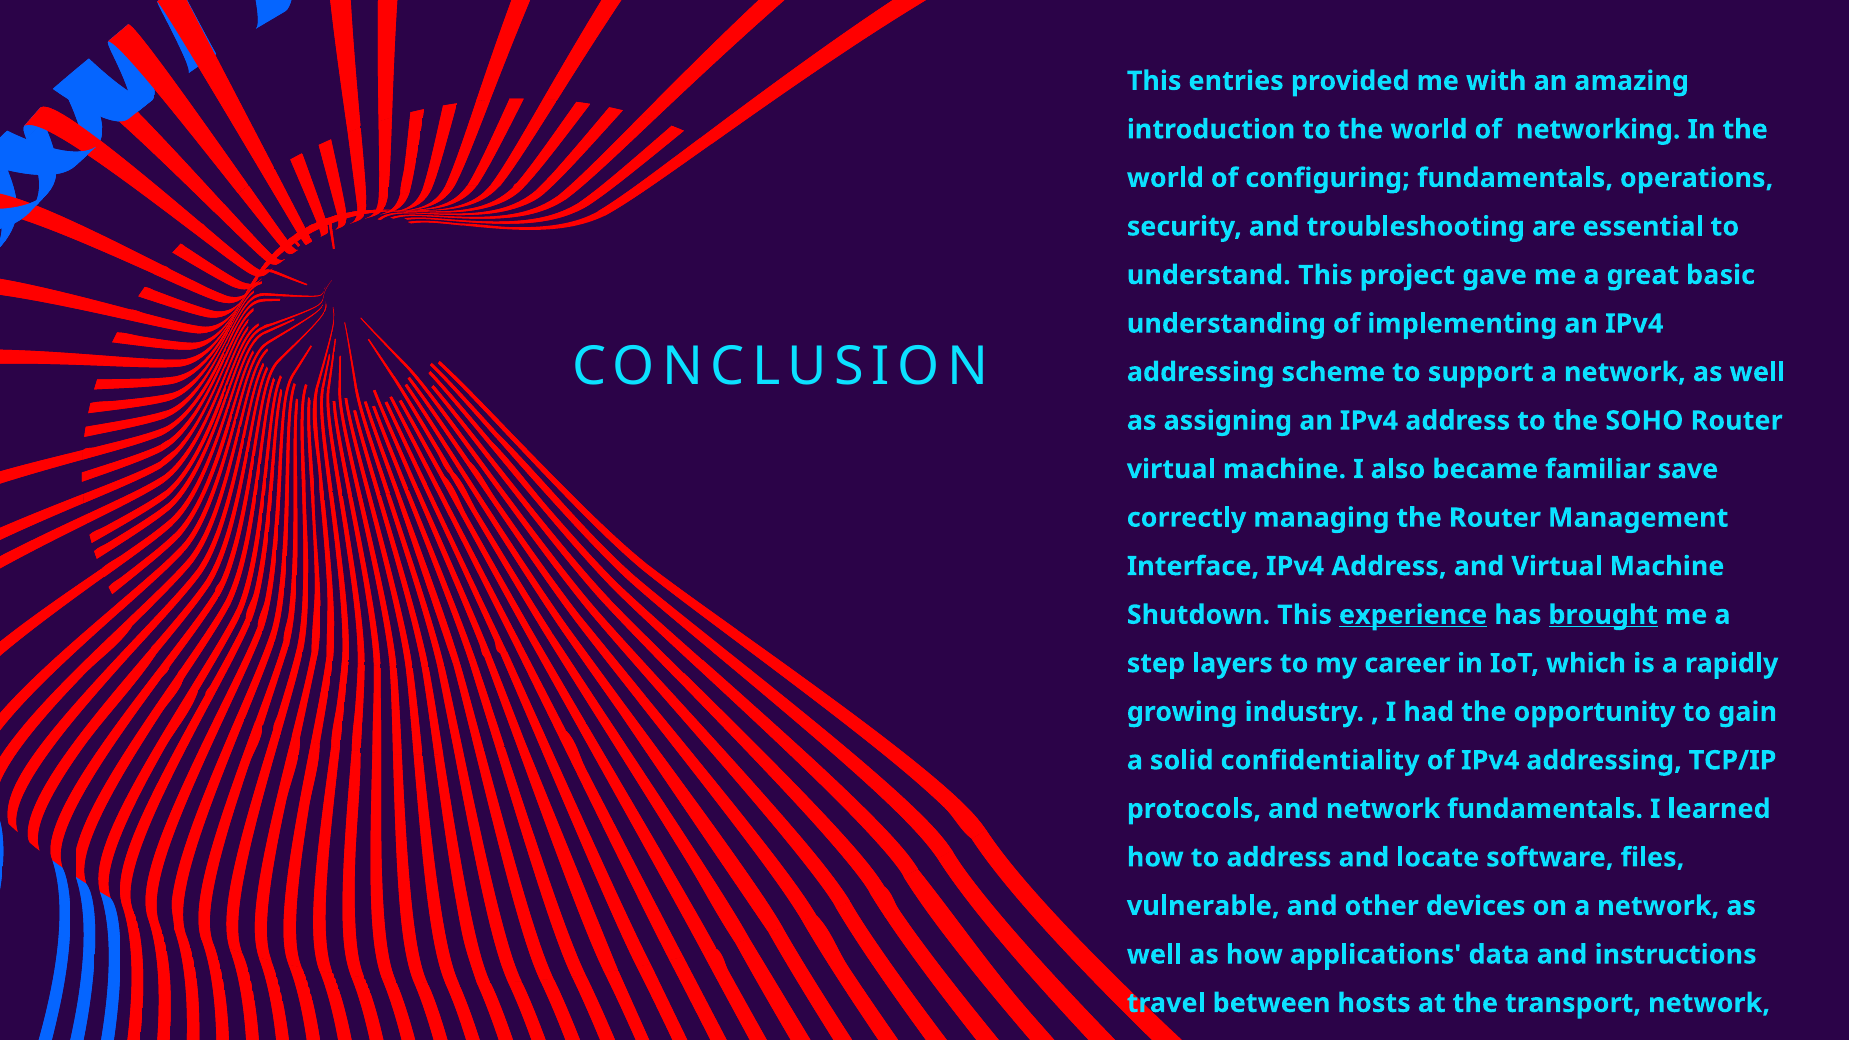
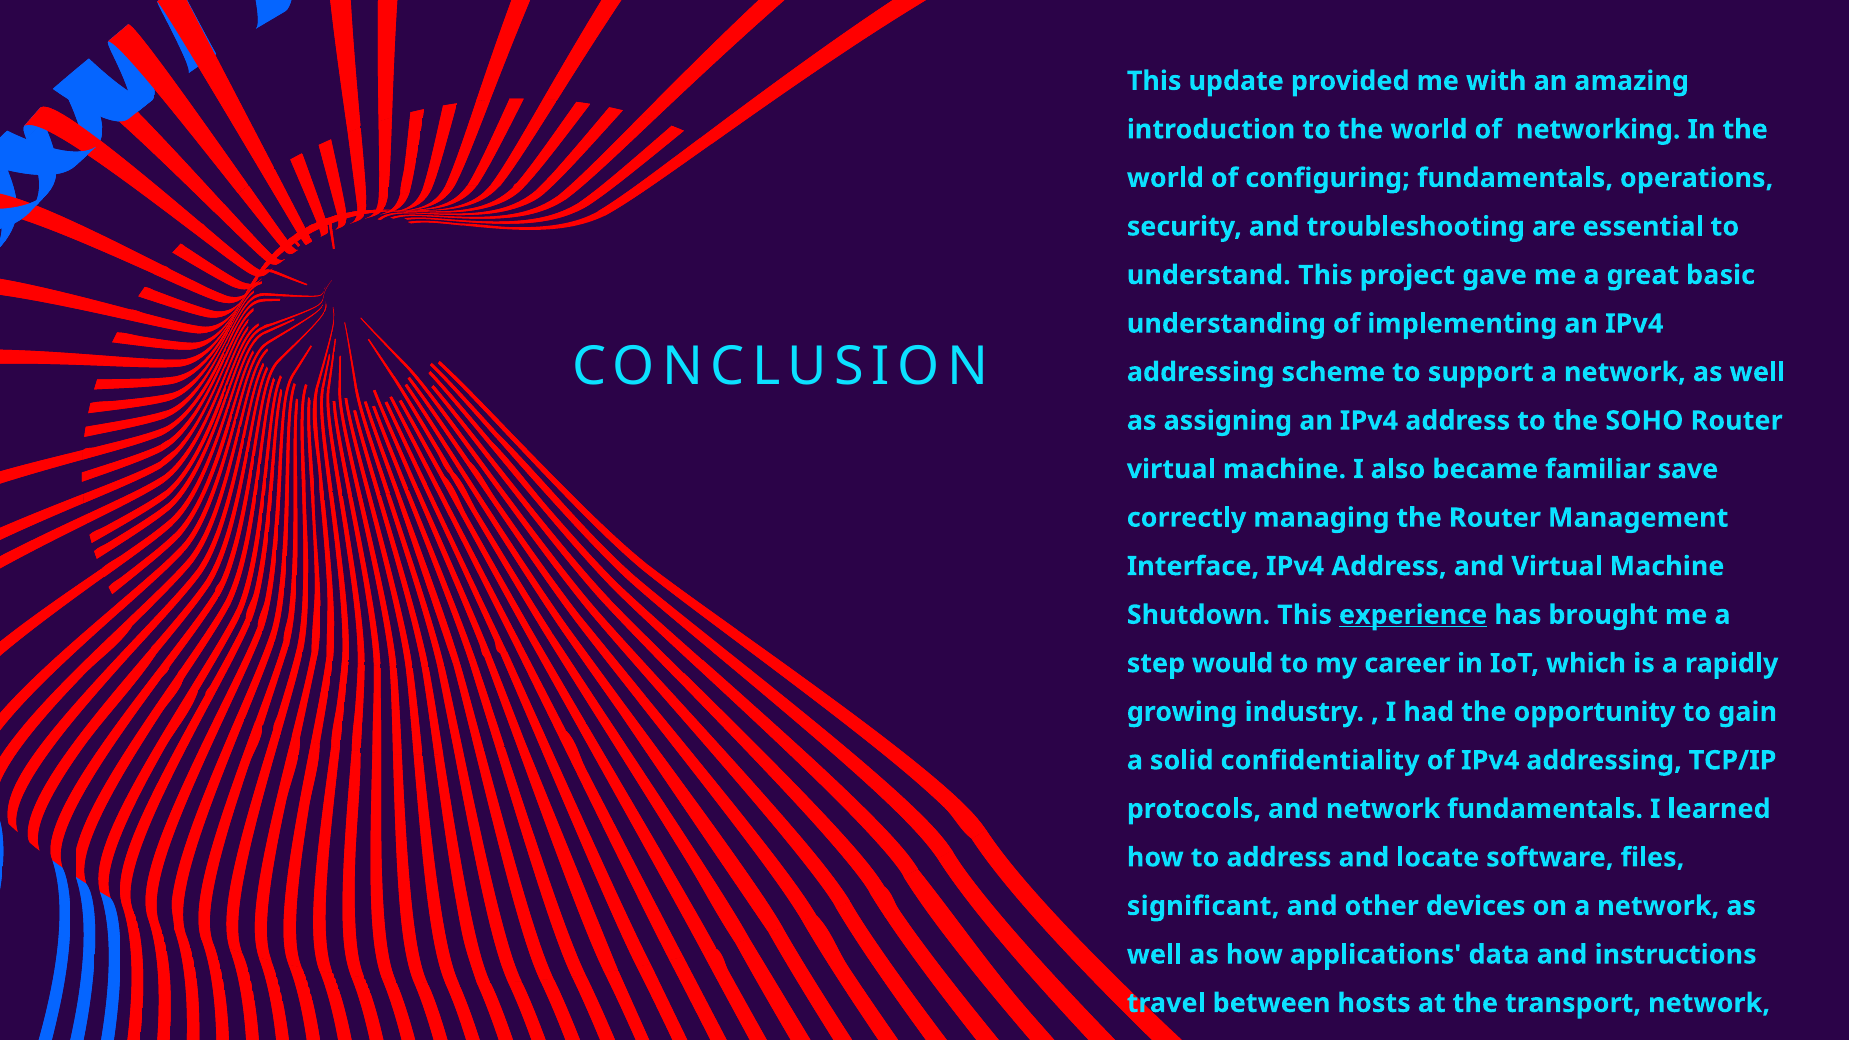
entries: entries -> update
brought underline: present -> none
step layers: layers -> would
vulnerable: vulnerable -> significant
